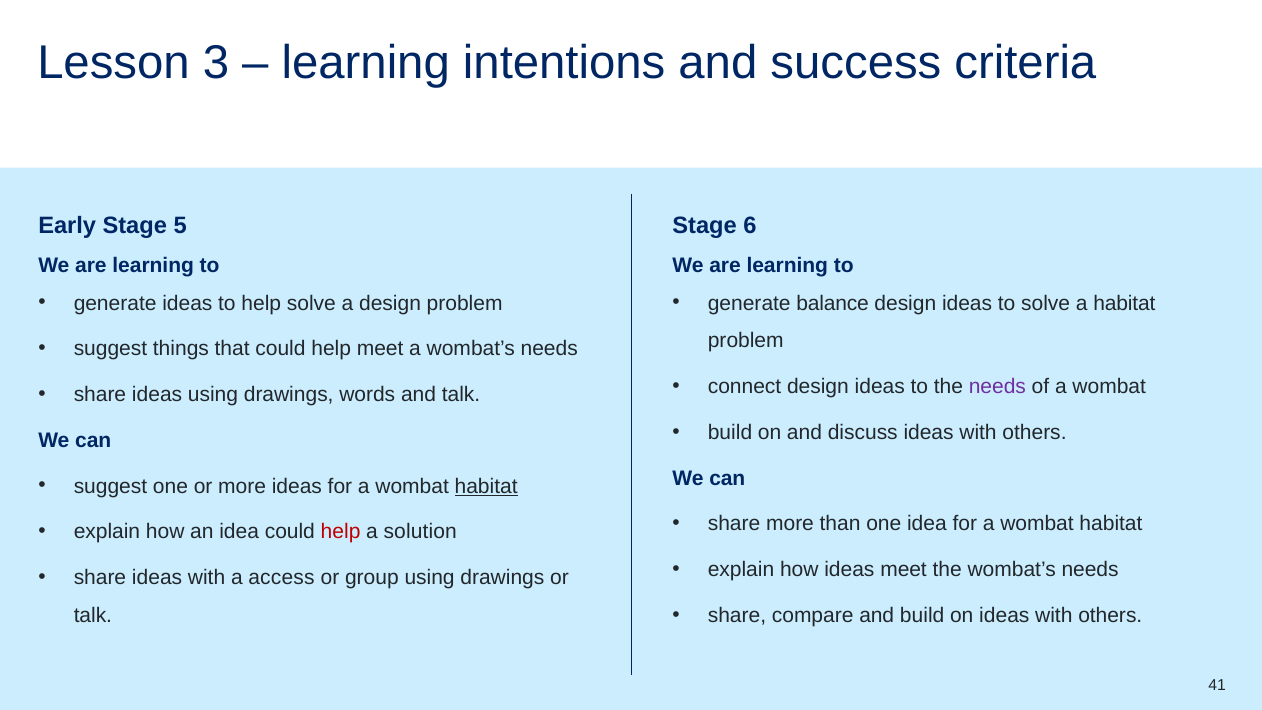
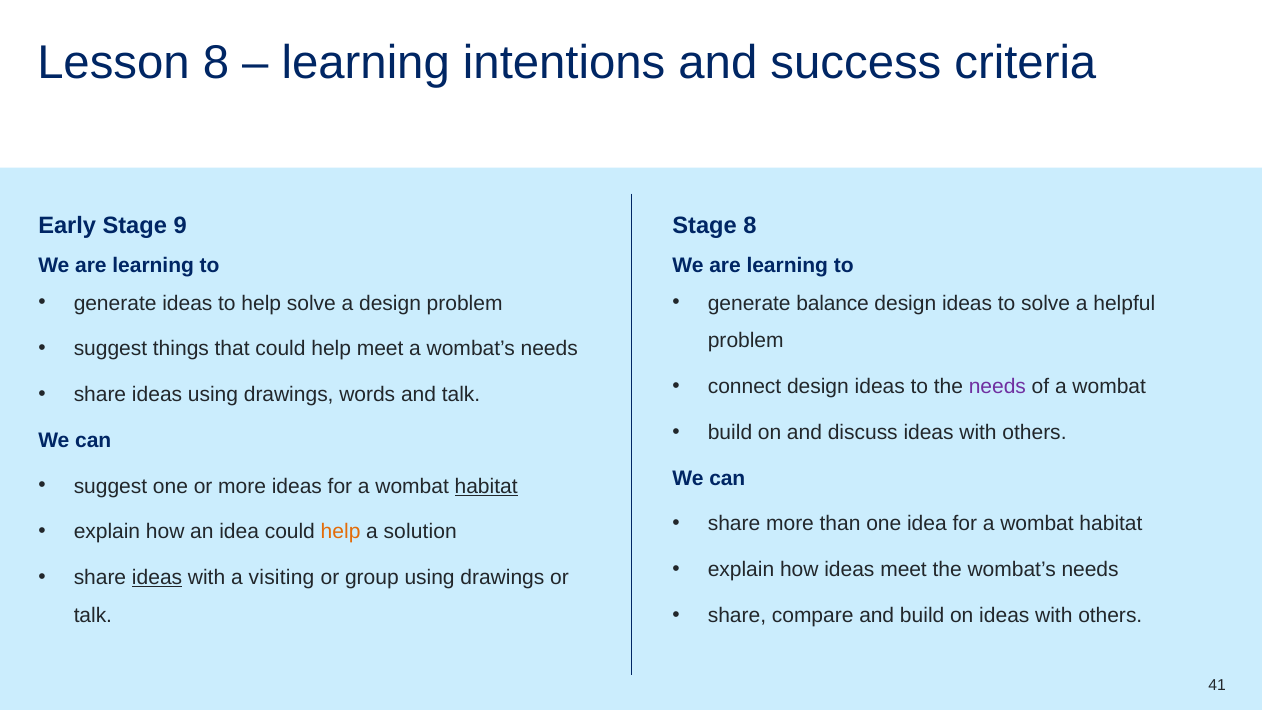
Lesson 3: 3 -> 8
5: 5 -> 9
Stage 6: 6 -> 8
a habitat: habitat -> helpful
help at (341, 532) colour: red -> orange
ideas at (157, 577) underline: none -> present
access: access -> visiting
